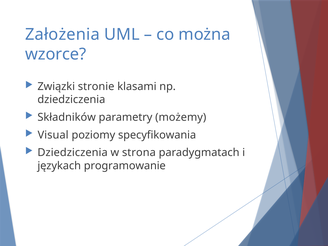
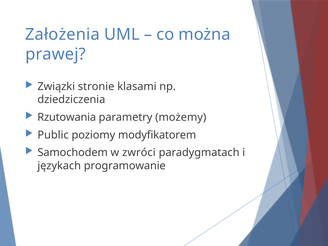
wzorce: wzorce -> prawej
Składników: Składników -> Rzutowania
Visual: Visual -> Public
specyfikowania: specyfikowania -> modyfikatorem
Dziedziczenia at (73, 153): Dziedziczenia -> Samochodem
strona: strona -> zwróci
